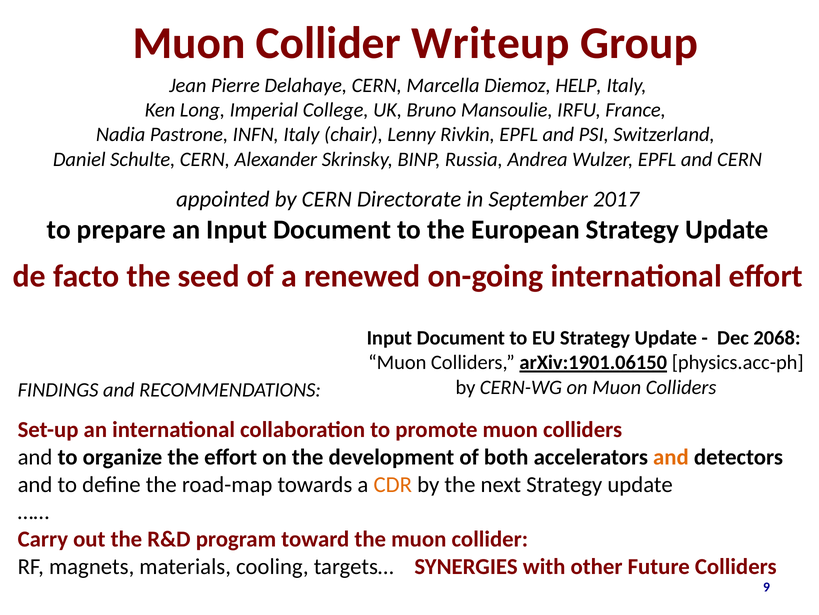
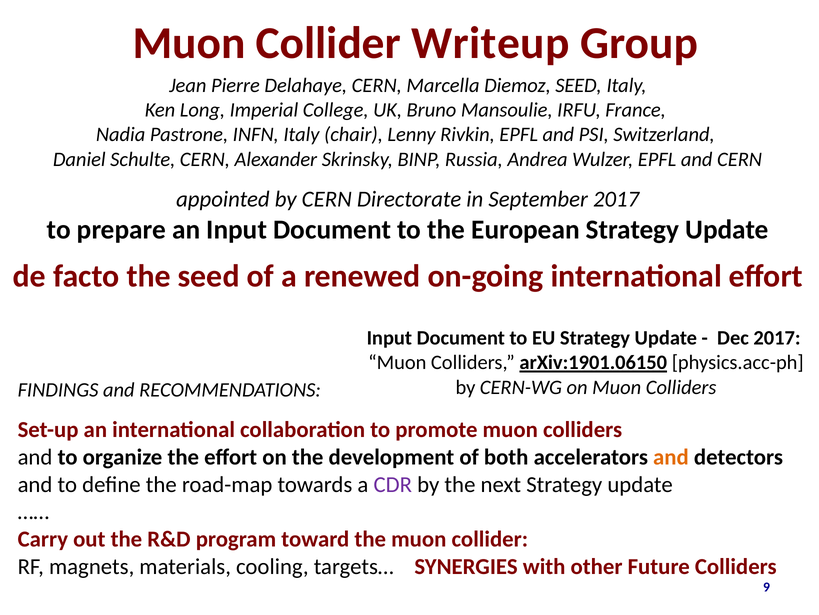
Diemoz HELP: HELP -> SEED
Dec 2068: 2068 -> 2017
CDR colour: orange -> purple
